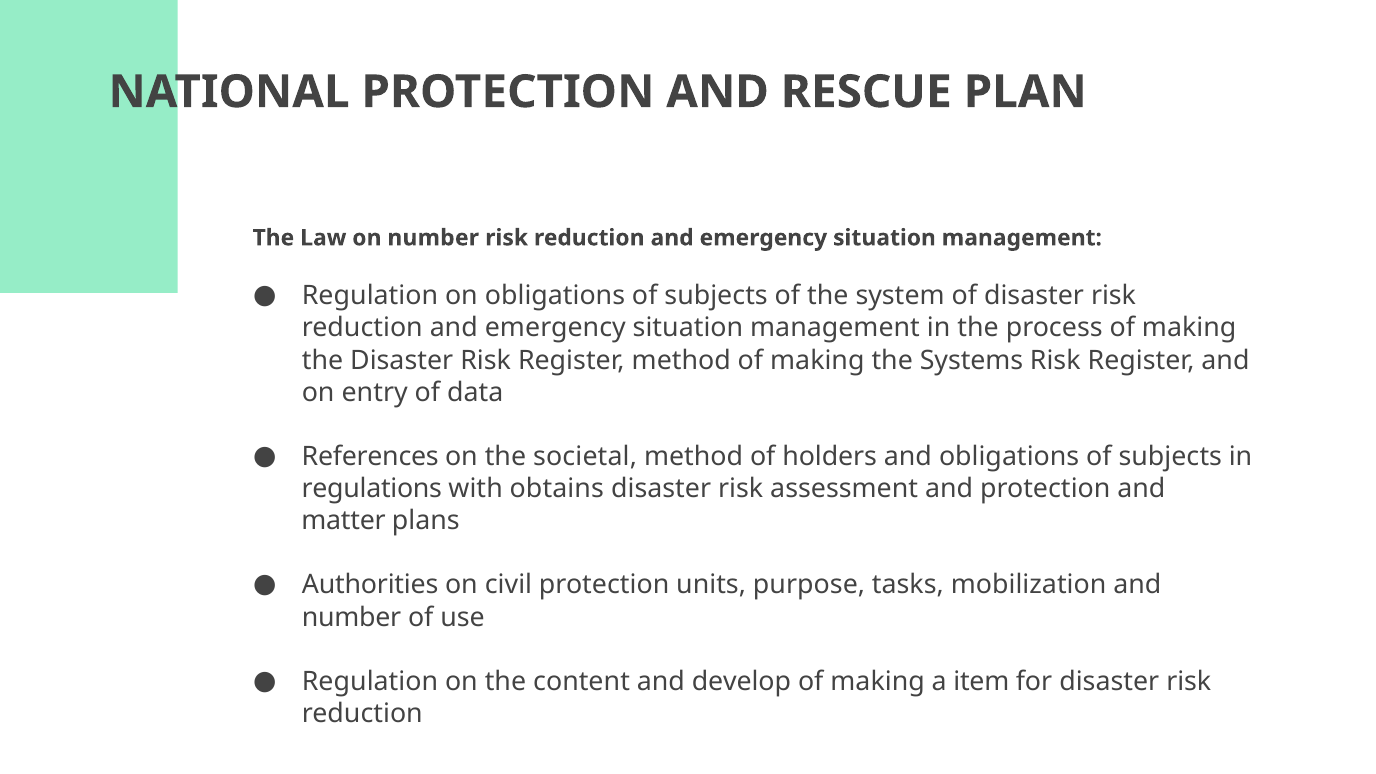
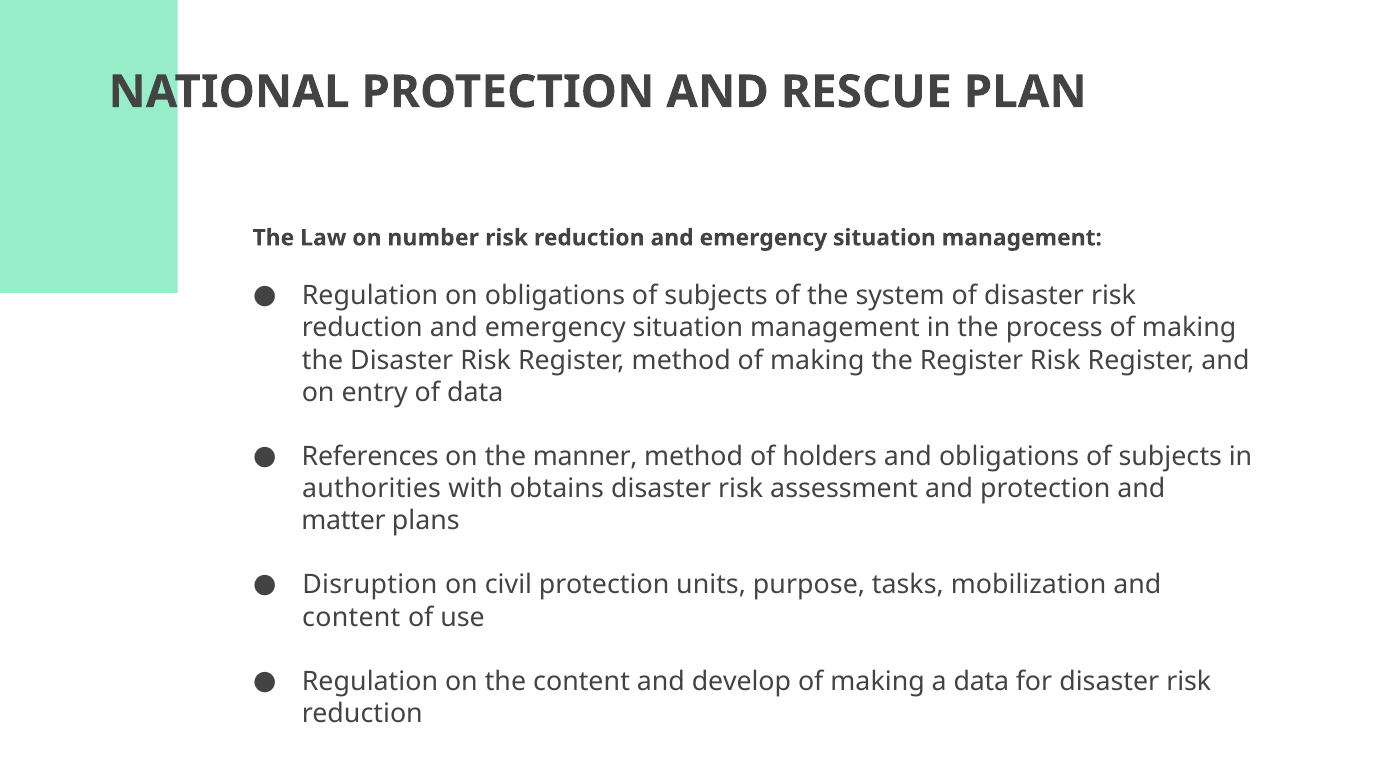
the Systems: Systems -> Register
societal: societal -> manner
regulations: regulations -> authorities
Authorities: Authorities -> Disruption
number at (352, 617): number -> content
a item: item -> data
